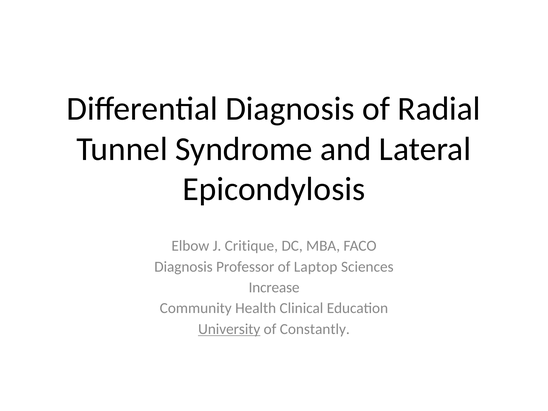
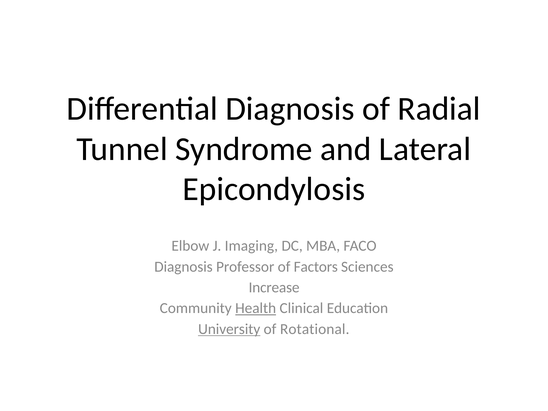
Critique: Critique -> Imaging
Laptop: Laptop -> Factors
Health underline: none -> present
Constantly: Constantly -> Rotational
